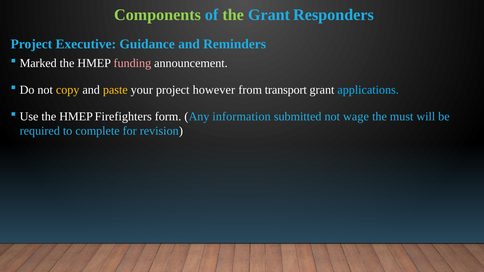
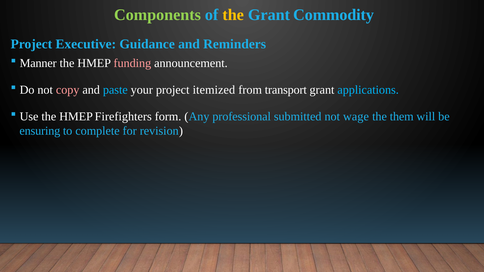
the at (233, 15) colour: light green -> yellow
Responders: Responders -> Commodity
Marked: Marked -> Manner
copy colour: yellow -> pink
paste colour: yellow -> light blue
however: however -> itemized
information: information -> professional
must: must -> them
required: required -> ensuring
